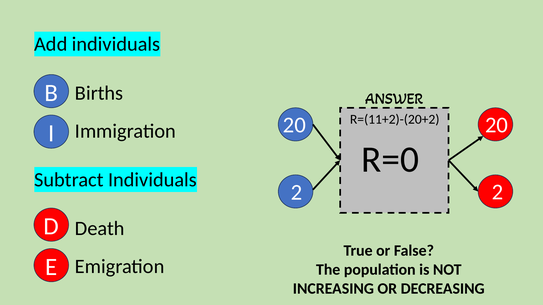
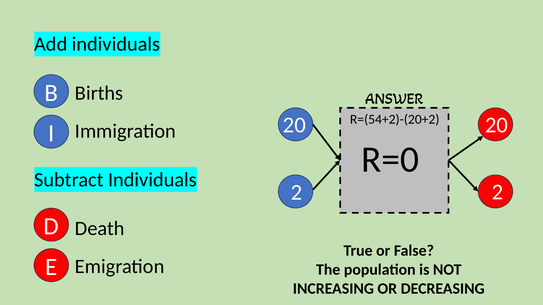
R=(11+2)-(20+2: R=(11+2)-(20+2 -> R=(54+2)-(20+2
